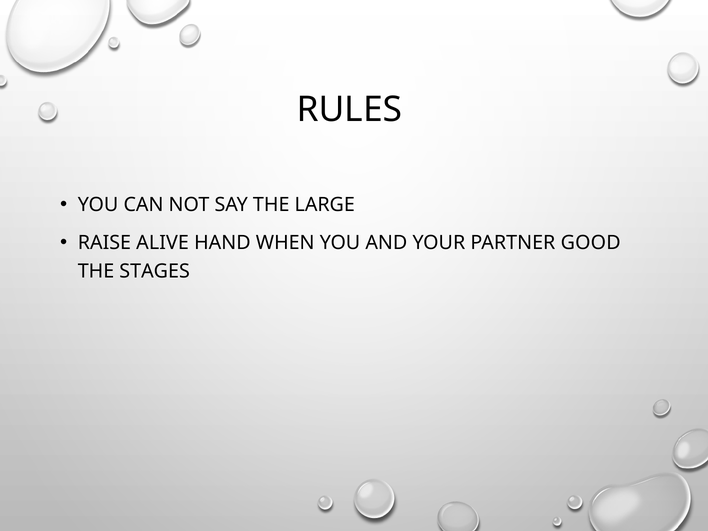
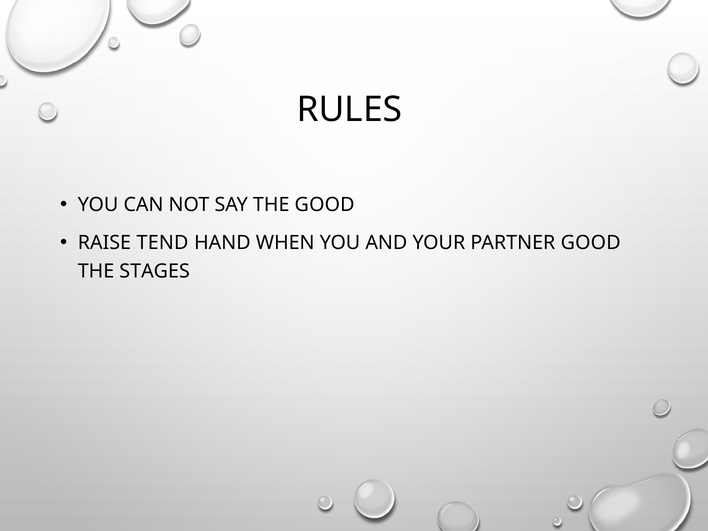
THE LARGE: LARGE -> GOOD
ALIVE: ALIVE -> TEND
